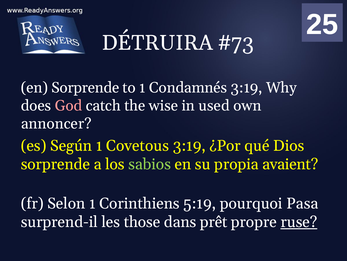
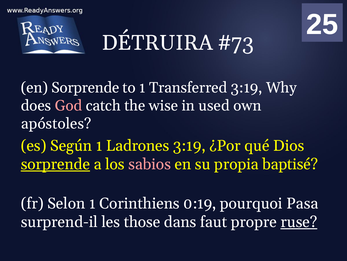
Condamnés: Condamnés -> Transferred
annoncer: annoncer -> apóstoles
Covetous: Covetous -> Ladrones
sorprende at (55, 164) underline: none -> present
sabios colour: light green -> pink
avaient: avaient -> baptisé
5:19: 5:19 -> 0:19
prêt: prêt -> faut
